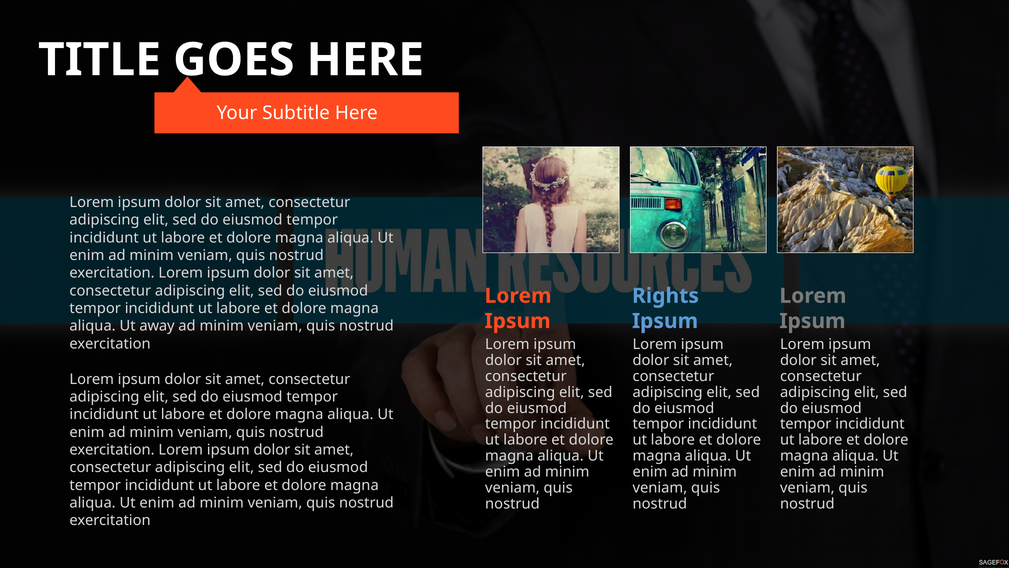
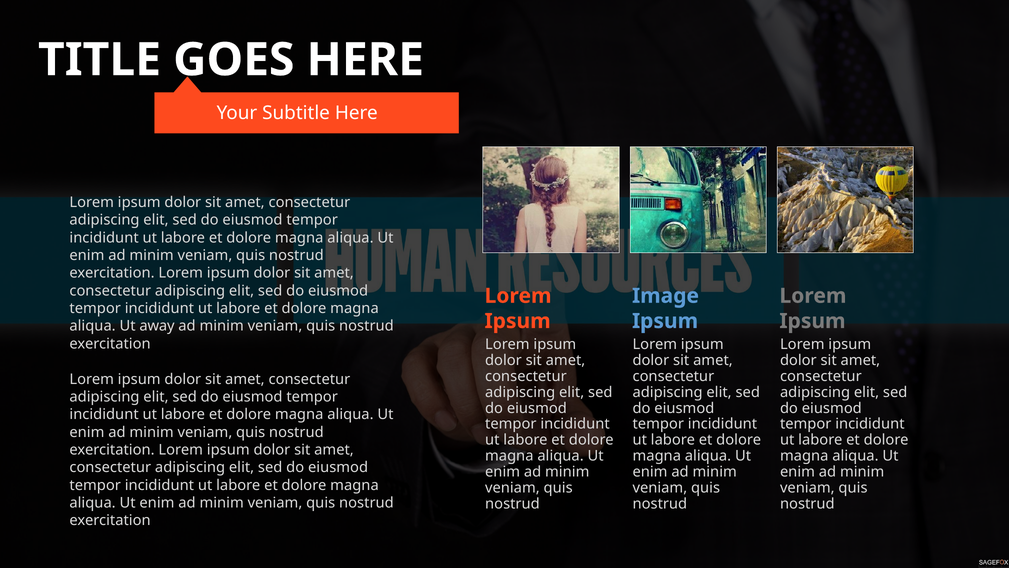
Rights: Rights -> Image
